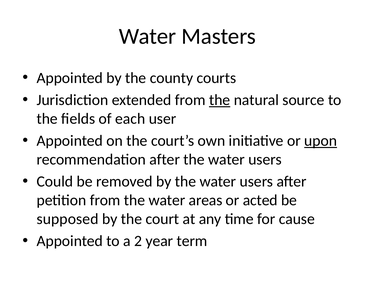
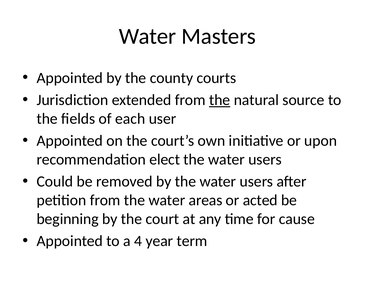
upon underline: present -> none
recommendation after: after -> elect
supposed: supposed -> beginning
2: 2 -> 4
